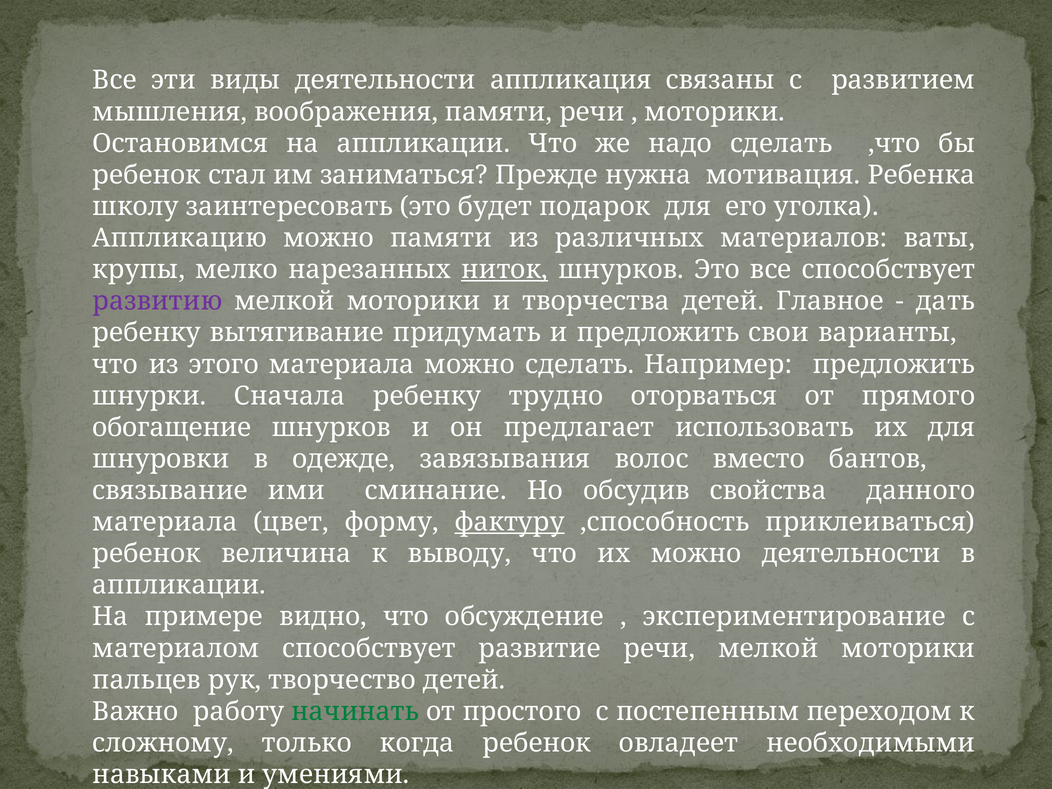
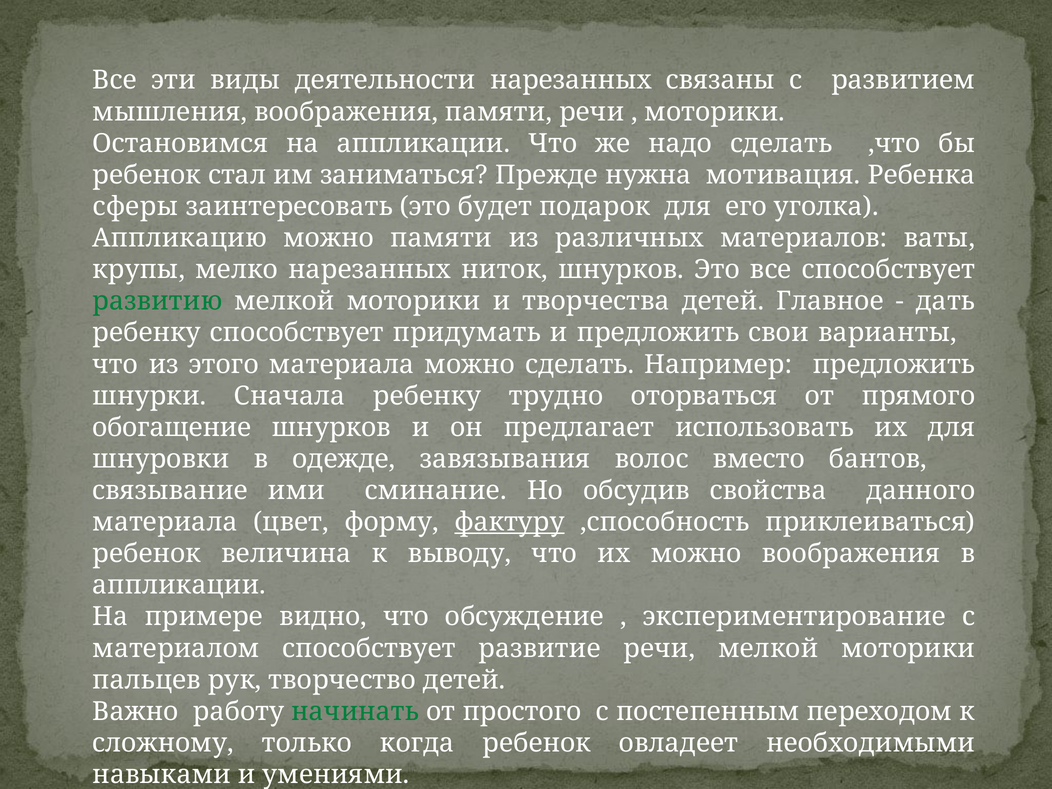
деятельности аппликация: аппликация -> нарезанных
школу: школу -> сферы
ниток underline: present -> none
развитию colour: purple -> green
ребенку вытягивание: вытягивание -> способствует
можно деятельности: деятельности -> воображения
